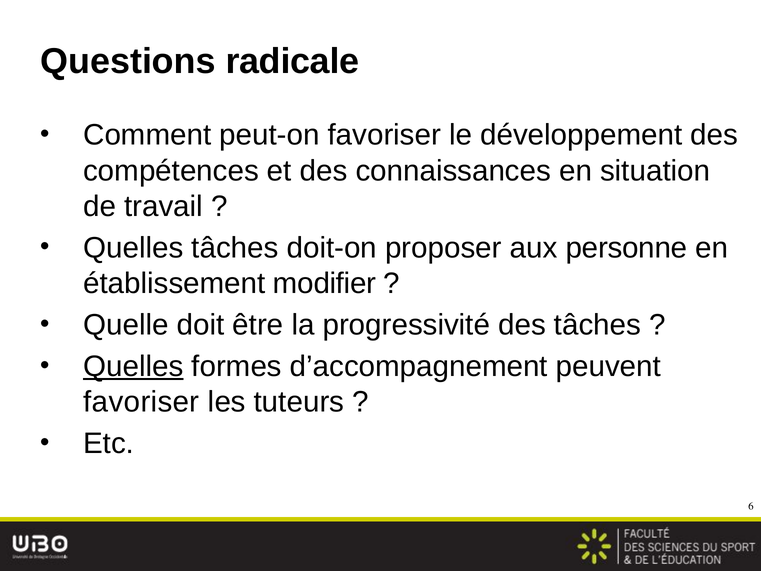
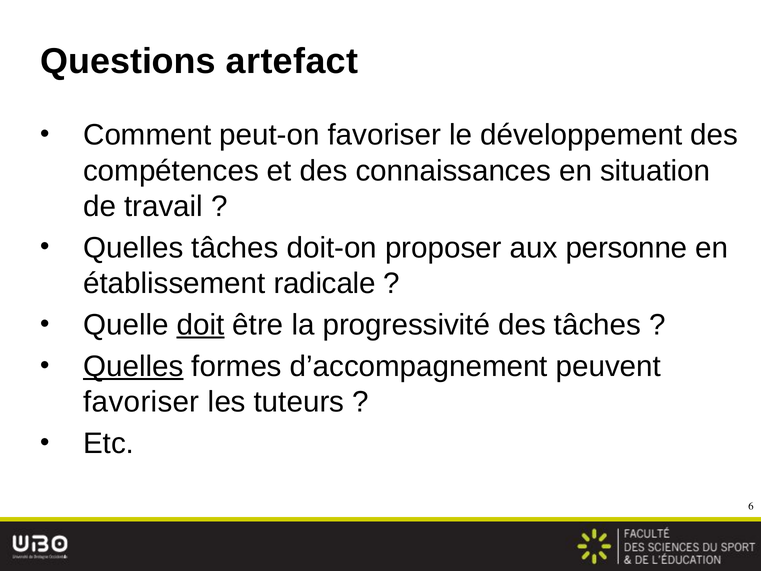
radicale: radicale -> artefact
modifier: modifier -> radicale
doit underline: none -> present
